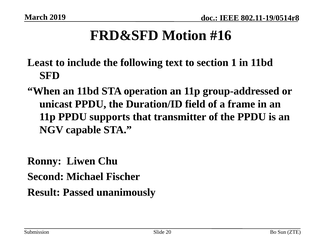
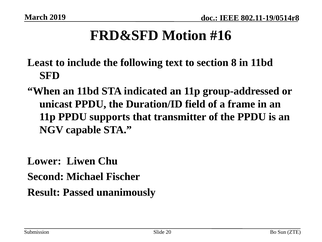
1: 1 -> 8
operation: operation -> indicated
Ronny: Ronny -> Lower
